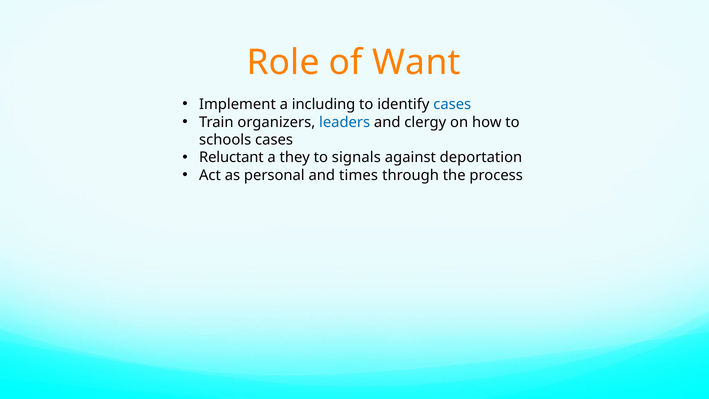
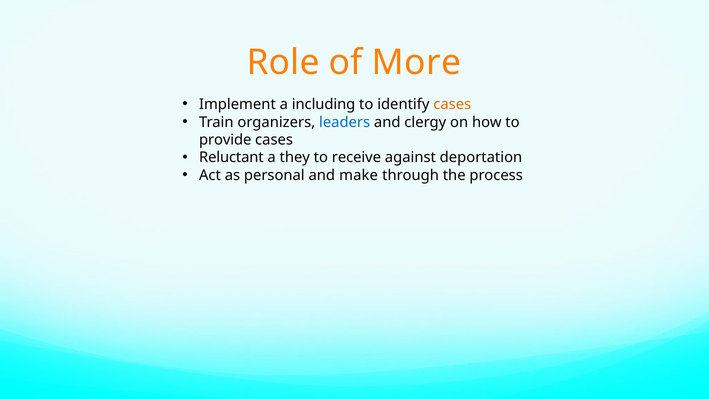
Want: Want -> More
cases at (452, 104) colour: blue -> orange
schools: schools -> provide
signals: signals -> receive
times: times -> make
